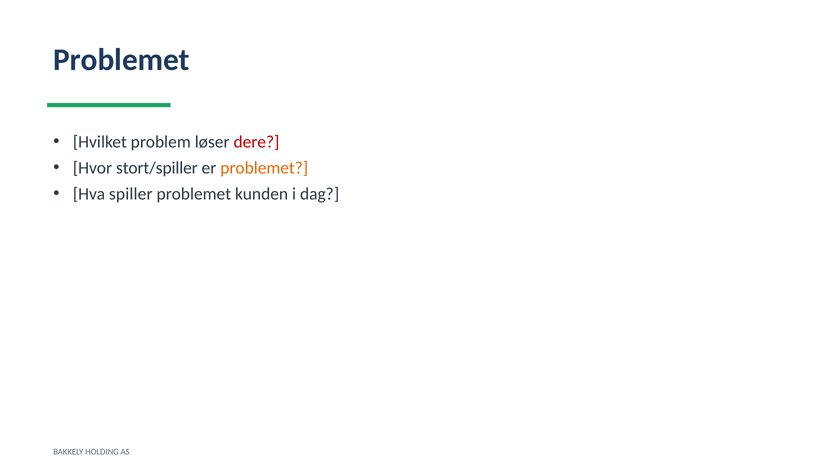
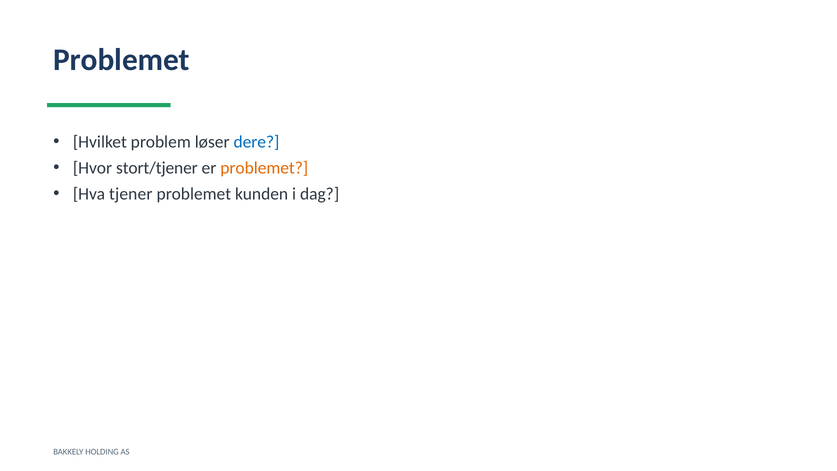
dere colour: red -> blue
stort/spiller: stort/spiller -> stort/tjener
spiller: spiller -> tjener
